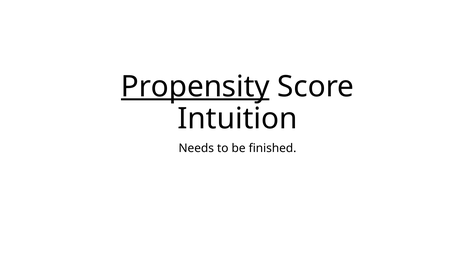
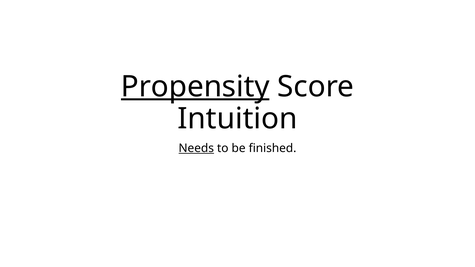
Needs underline: none -> present
